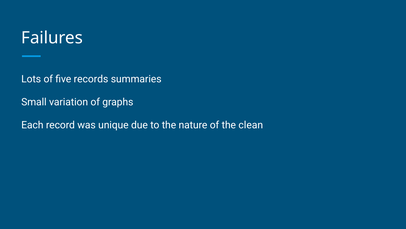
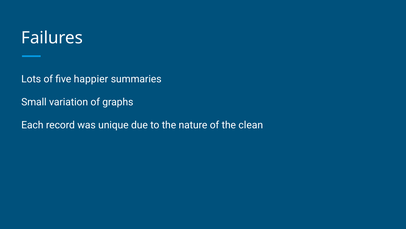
records: records -> happier
